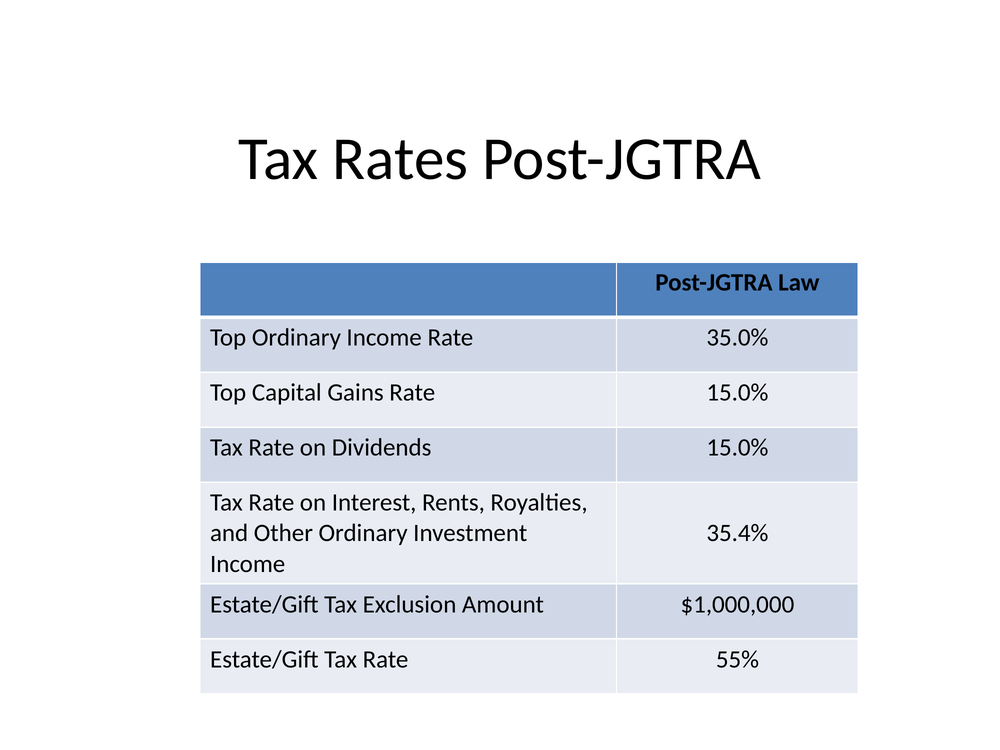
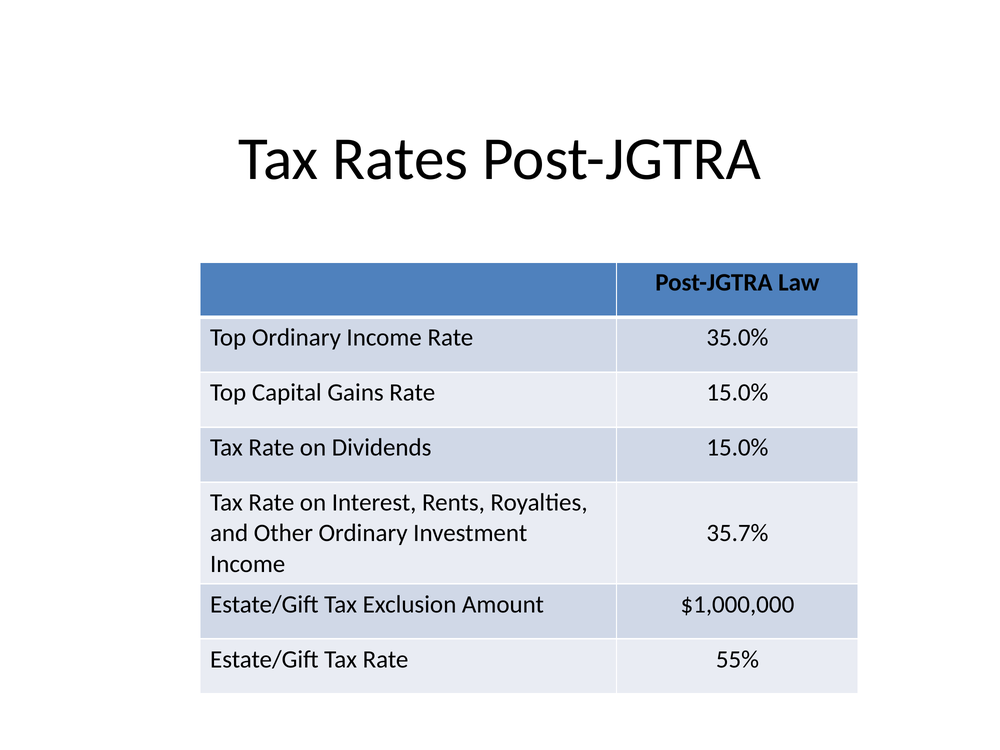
35.4%: 35.4% -> 35.7%
